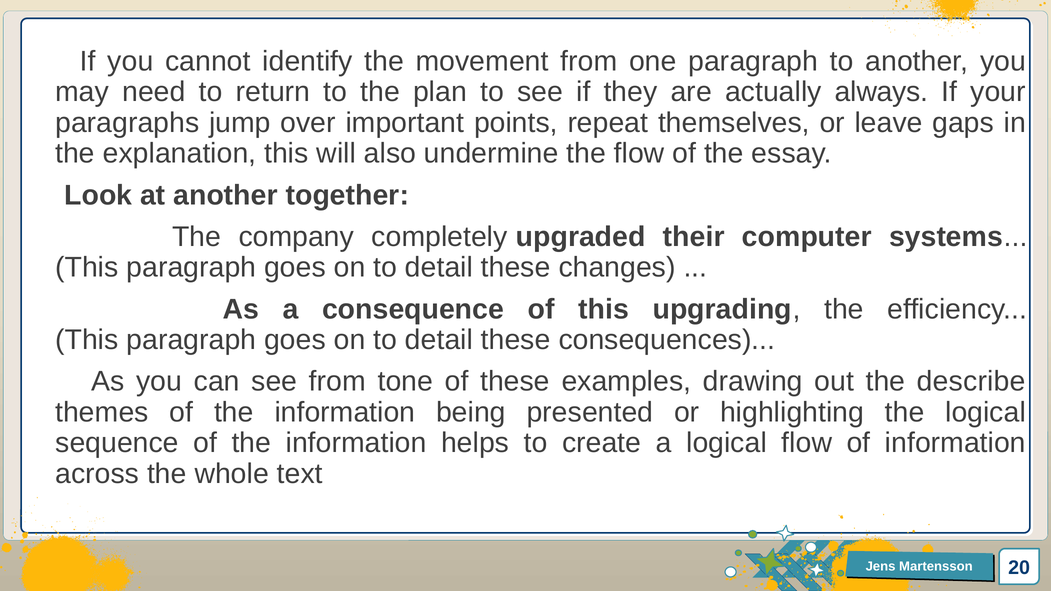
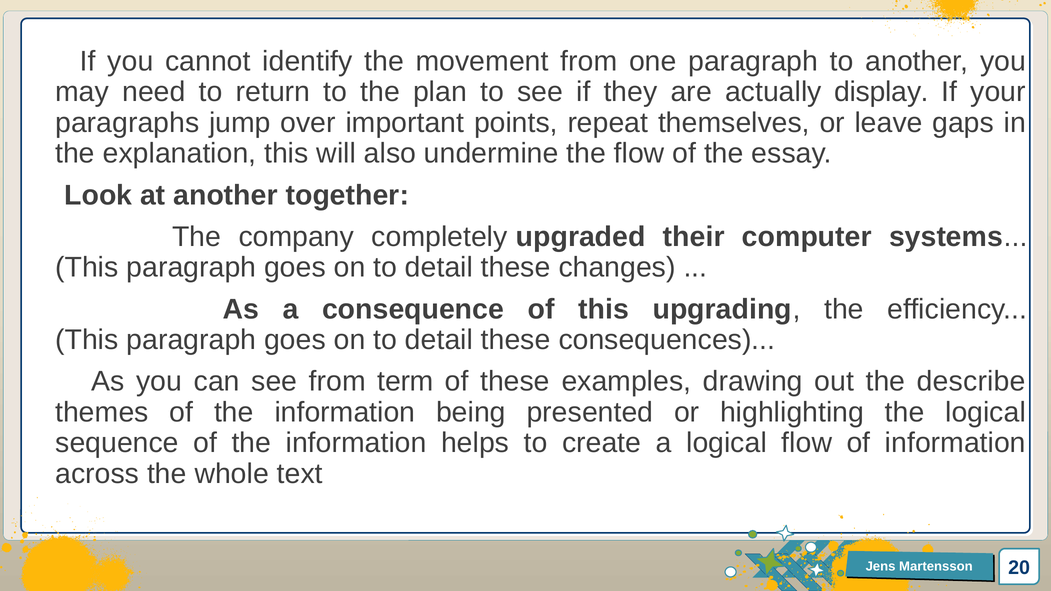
always: always -> display
tone: tone -> term
